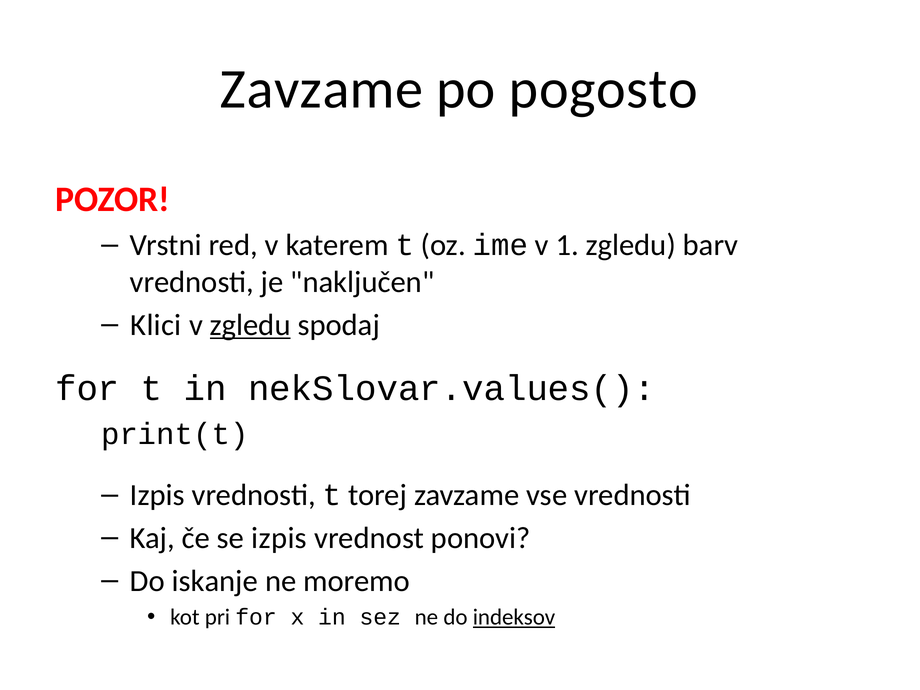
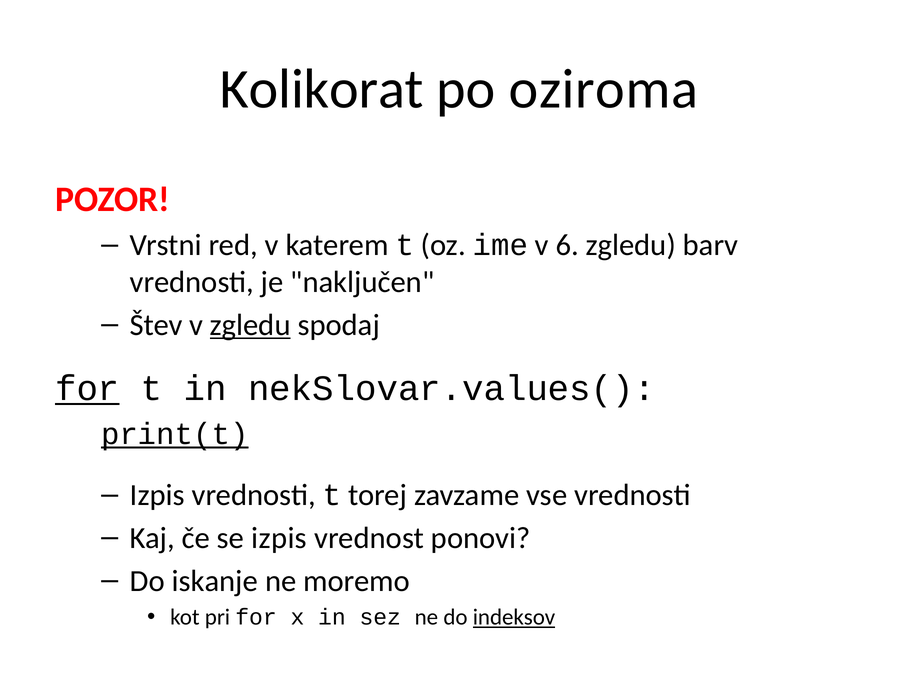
Zavzame at (322, 89): Zavzame -> Kolikorat
pogosto: pogosto -> oziroma
1: 1 -> 6
Klici: Klici -> Štev
for at (87, 389) underline: none -> present
print(t underline: none -> present
